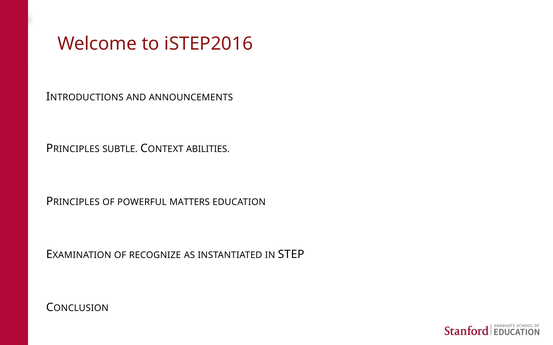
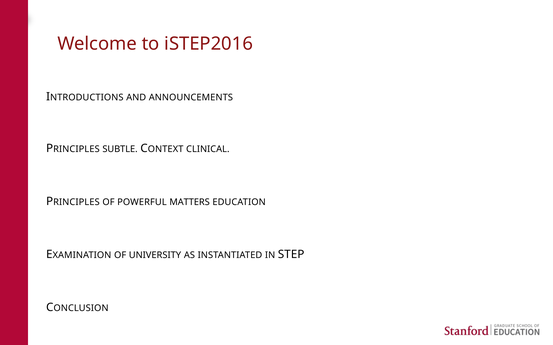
ABILITIES: ABILITIES -> CLINICAL
RECOGNIZE: RECOGNIZE -> UNIVERSITY
